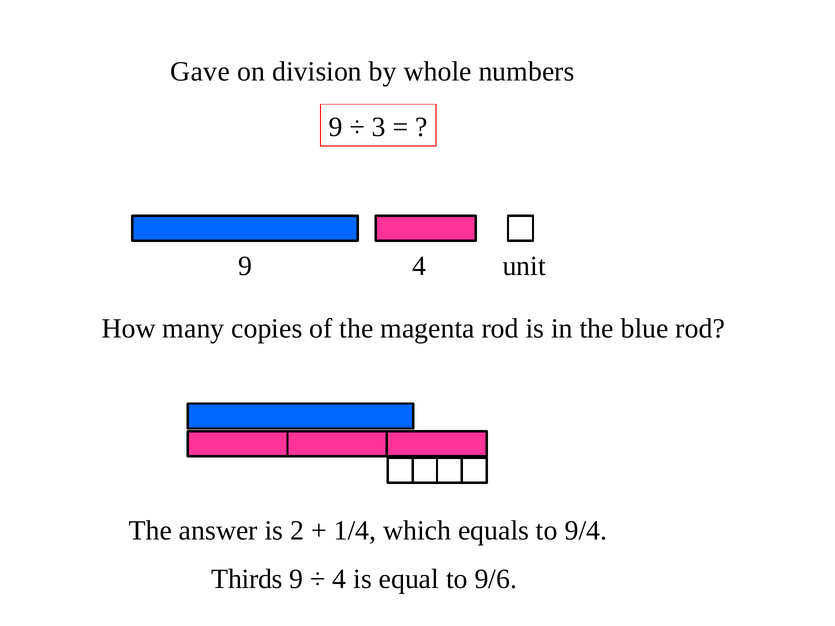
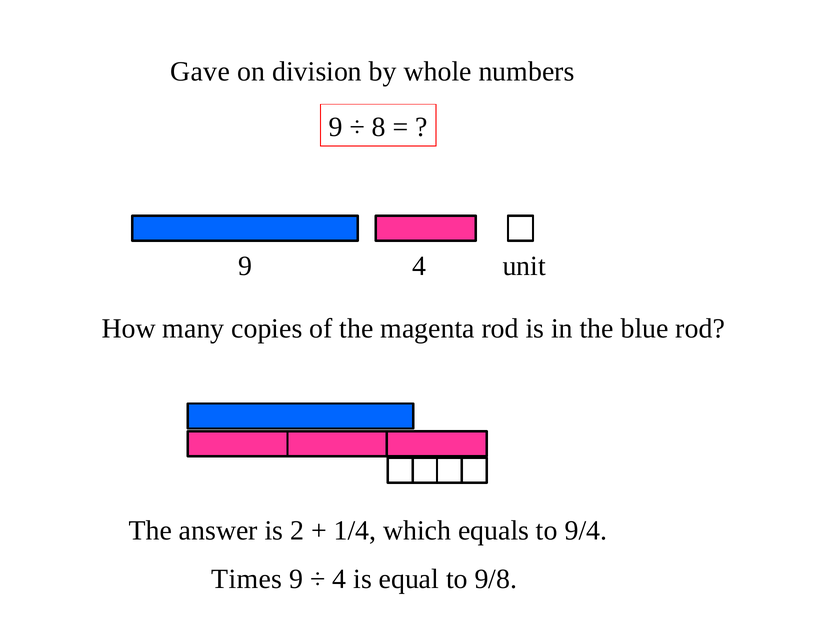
3: 3 -> 8
Thirds: Thirds -> Times
9/6: 9/6 -> 9/8
